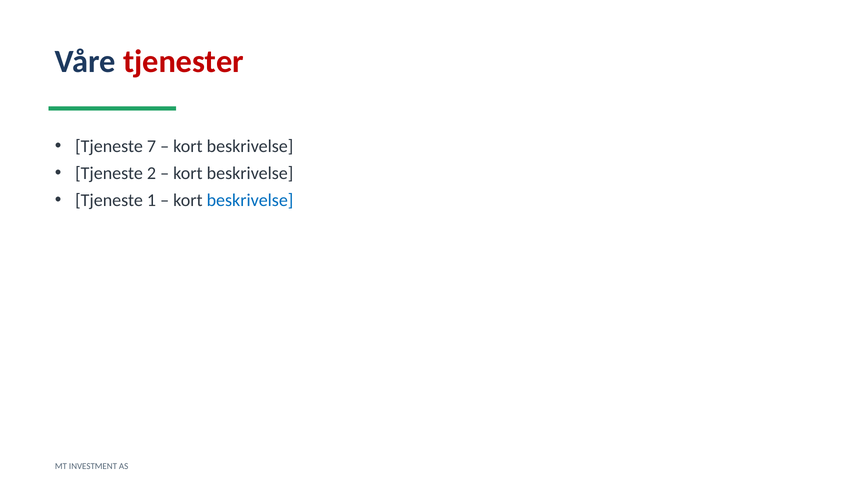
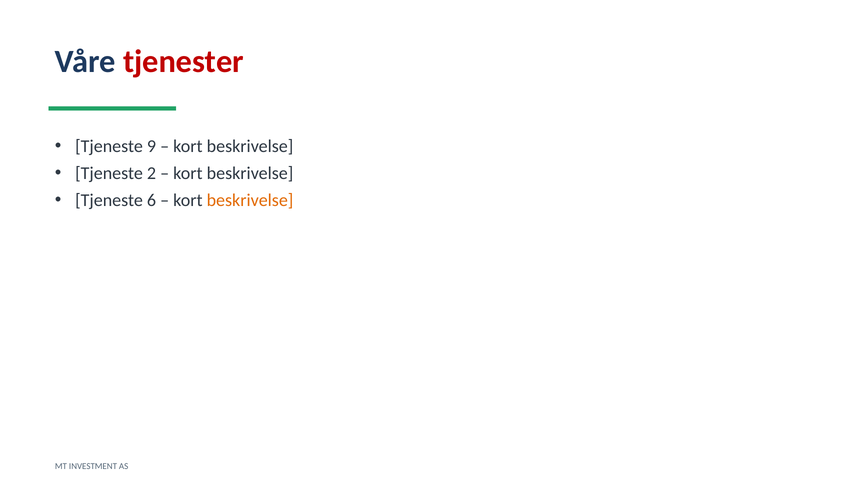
7: 7 -> 9
1: 1 -> 6
beskrivelse at (250, 200) colour: blue -> orange
